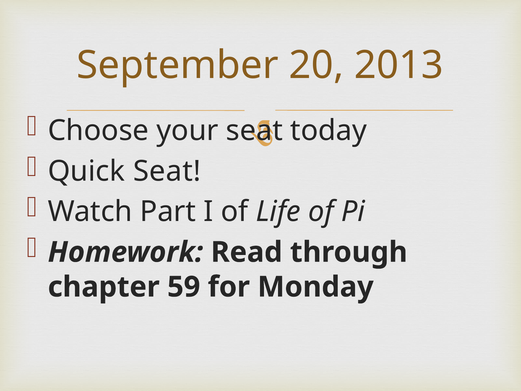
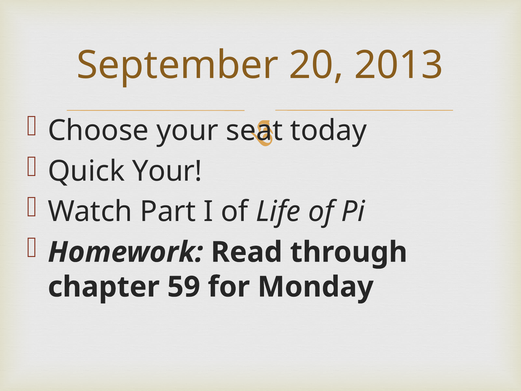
Quick Seat: Seat -> Your
